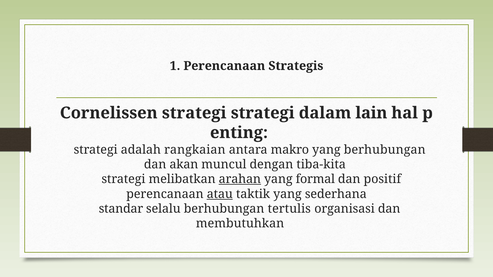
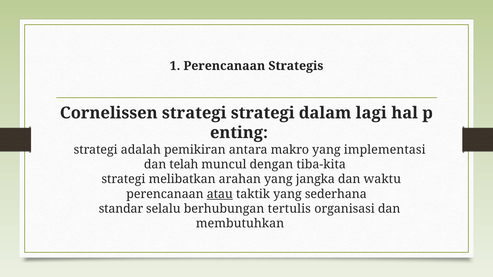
lain: lain -> lagi
rangkaian: rangkaian -> pemikiran
yang berhubungan: berhubungan -> implementasi
akan: akan -> telah
arahan underline: present -> none
formal: formal -> jangka
positif: positif -> waktu
